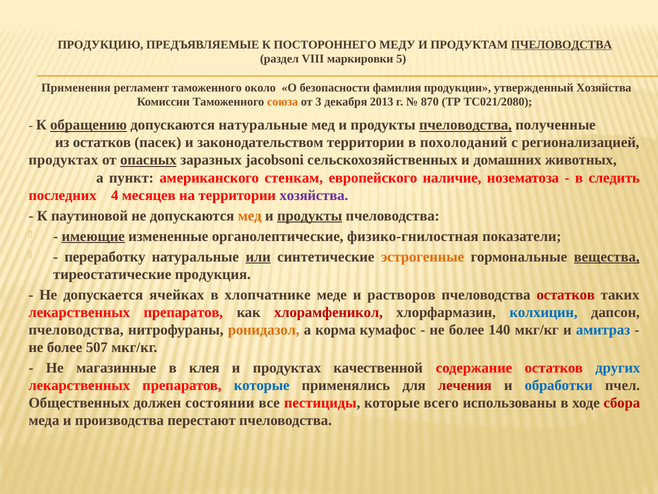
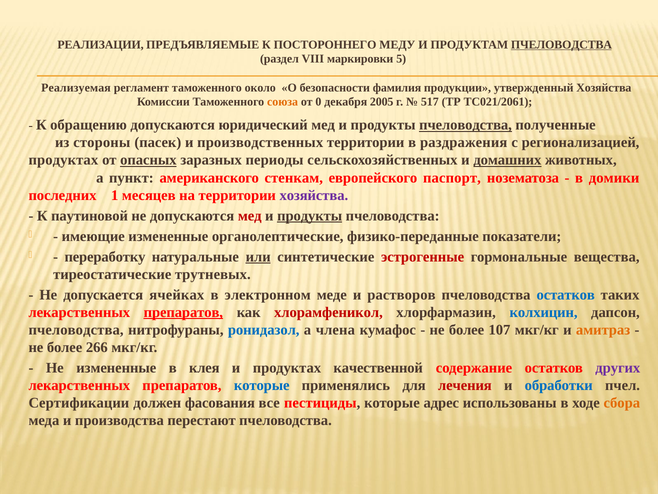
ПРОДУКЦИЮ: ПРОДУКЦИЮ -> РЕАЛИЗАЦИИ
Применения: Применения -> Реализуемая
3: 3 -> 0
2013: 2013 -> 2005
870: 870 -> 517
ТС021/2080: ТС021/2080 -> ТС021/2061
обращению underline: present -> none
допускаются натуральные: натуральные -> юридический
из остатков: остатков -> стороны
законодательством: законодательством -> производственных
похолоданий: похолоданий -> раздражения
jacobsoni: jacobsoni -> периоды
домашних underline: none -> present
наличие: наличие -> паспорт
следить: следить -> домики
4: 4 -> 1
мед at (250, 216) colour: orange -> red
имеющие underline: present -> none
физико-гнилостная: физико-гнилостная -> физико-переданные
эстрогенные colour: orange -> red
вещества underline: present -> none
продукция: продукция -> трутневых
хлопчатнике: хлопчатнике -> электронном
остатков at (566, 294) colour: red -> blue
препаратов at (183, 312) underline: none -> present
ронидазол colour: orange -> blue
корма: корма -> члена
140: 140 -> 107
амитраз colour: blue -> orange
507: 507 -> 266
Не магазинные: магазинные -> измененные
других colour: blue -> purple
Общественных: Общественных -> Сертификации
состоянии: состоянии -> фасования
всего: всего -> адрес
сбора colour: red -> orange
